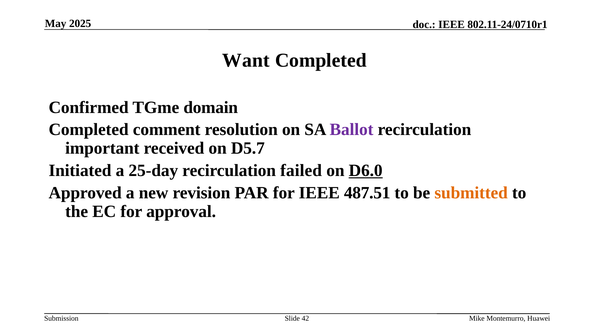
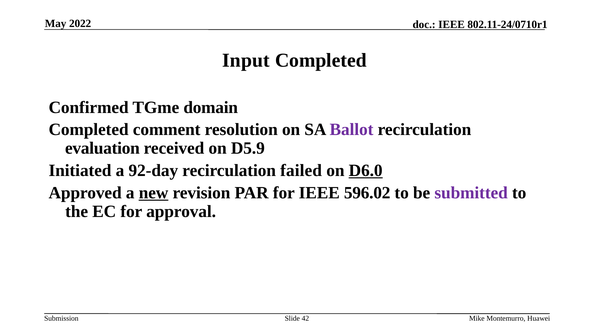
2025: 2025 -> 2022
Want: Want -> Input
important: important -> evaluation
D5.7: D5.7 -> D5.9
25-day: 25-day -> 92-day
new underline: none -> present
487.51: 487.51 -> 596.02
submitted colour: orange -> purple
